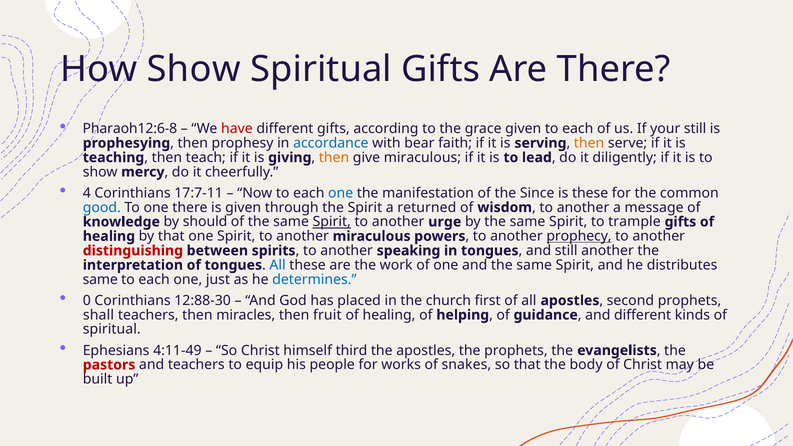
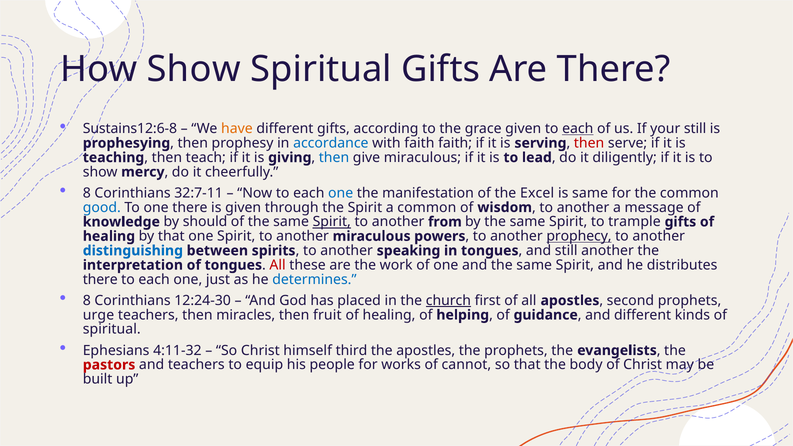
Pharaoh12:6-8: Pharaoh12:6-8 -> Sustains12:6-8
have colour: red -> orange
each at (578, 129) underline: none -> present
with bear: bear -> faith
then at (589, 143) colour: orange -> red
then at (334, 158) colour: orange -> blue
4 at (87, 193): 4 -> 8
17:7-11: 17:7-11 -> 32:7-11
Since: Since -> Excel
is these: these -> same
a returned: returned -> common
urge: urge -> from
distinguishing colour: red -> blue
All at (278, 265) colour: blue -> red
same at (100, 280): same -> there
0 at (87, 301): 0 -> 8
12:88-30: 12:88-30 -> 12:24-30
church underline: none -> present
shall: shall -> urge
4:11-49: 4:11-49 -> 4:11-32
snakes: snakes -> cannot
